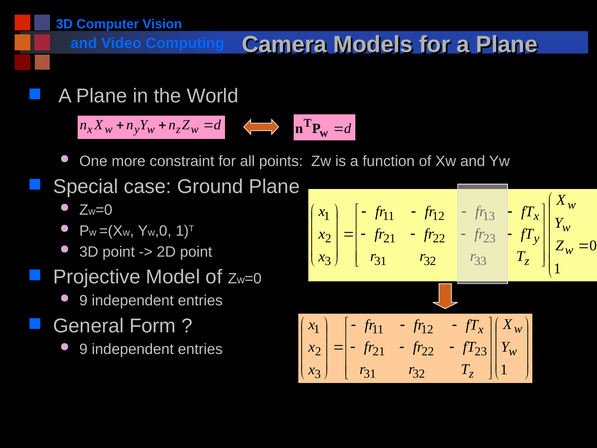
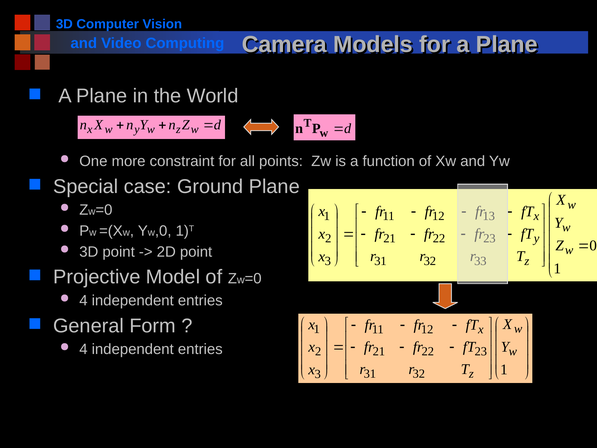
9 at (83, 300): 9 -> 4
9 at (83, 349): 9 -> 4
